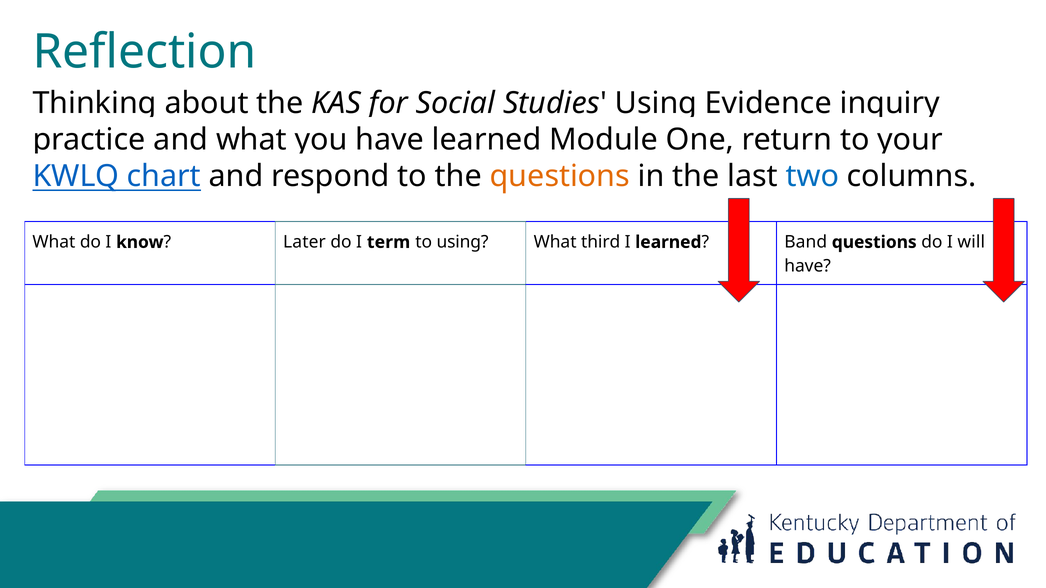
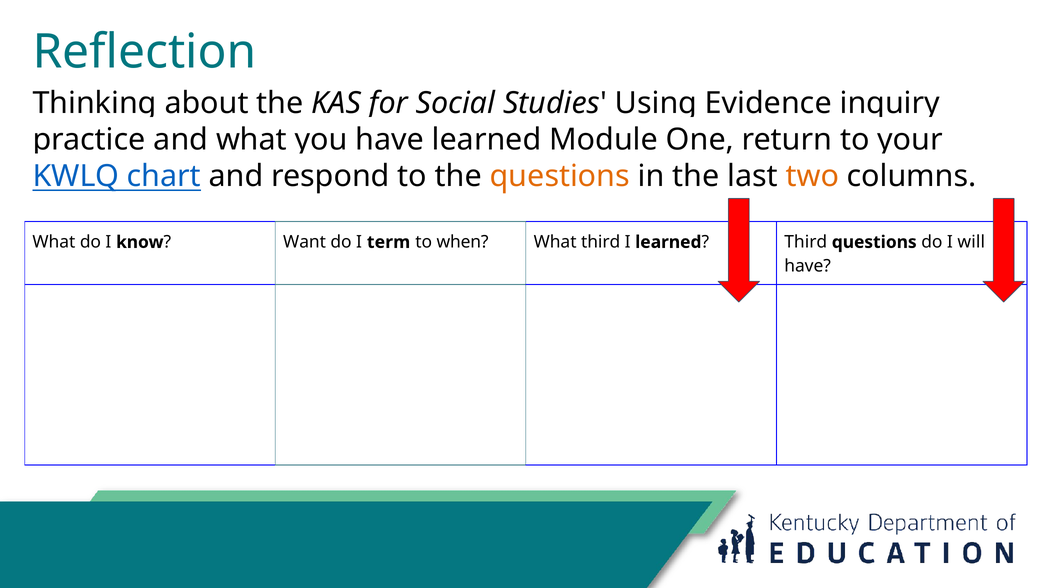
two colour: blue -> orange
Later: Later -> Want
to using: using -> when
learned Band: Band -> Third
